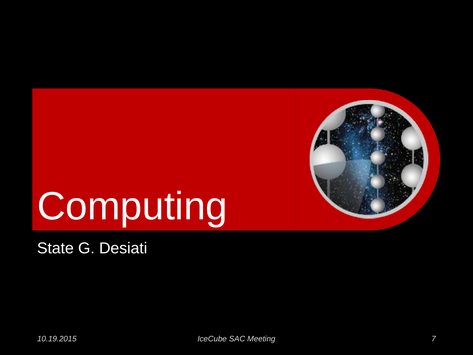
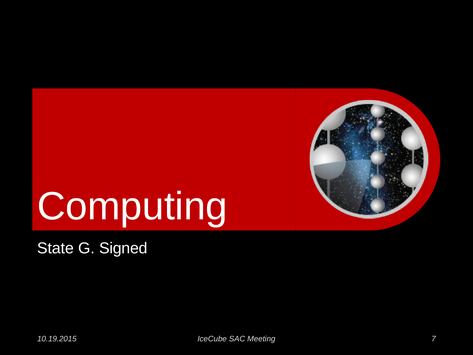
Desiati: Desiati -> Signed
